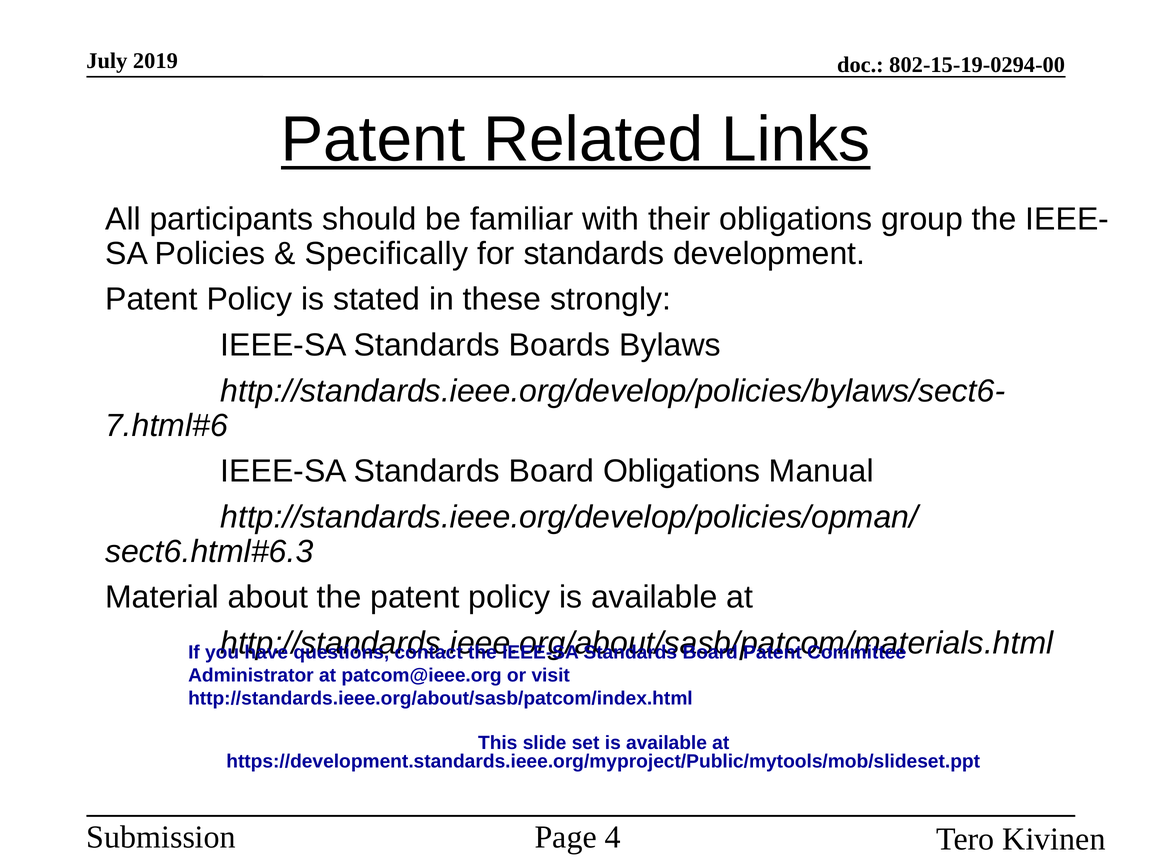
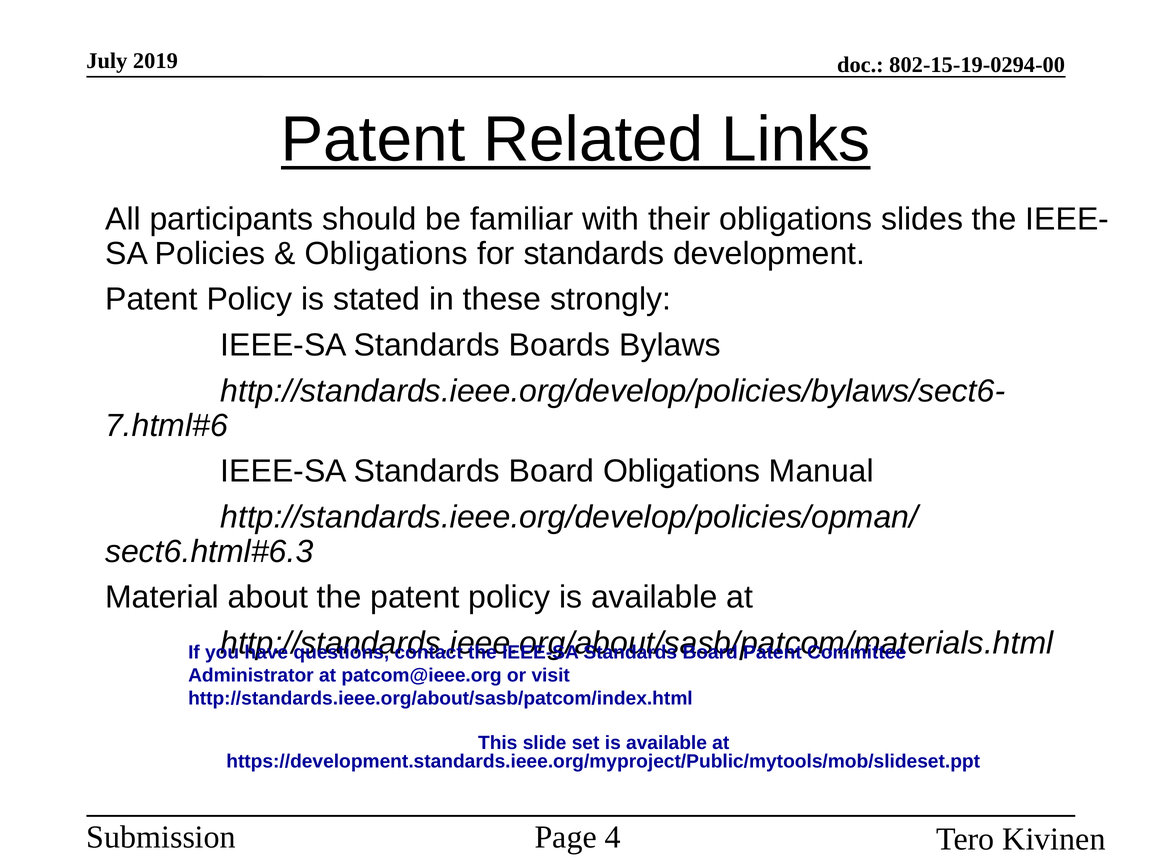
group: group -> slides
Specifically at (386, 254): Specifically -> Obligations
